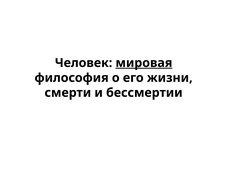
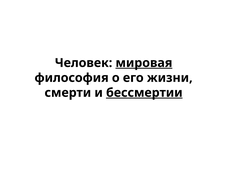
бессмертии underline: none -> present
